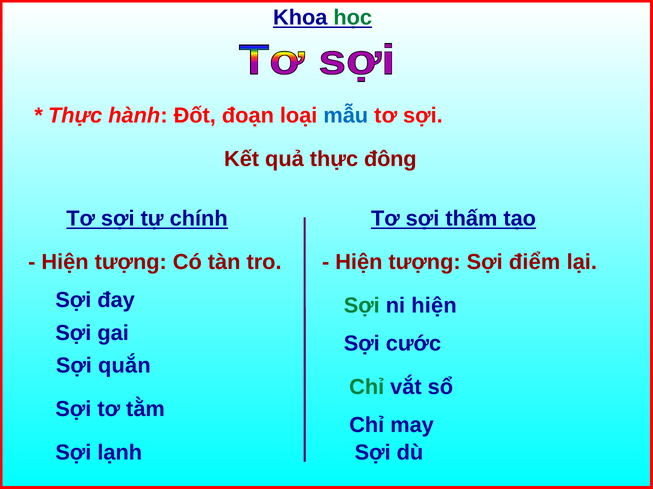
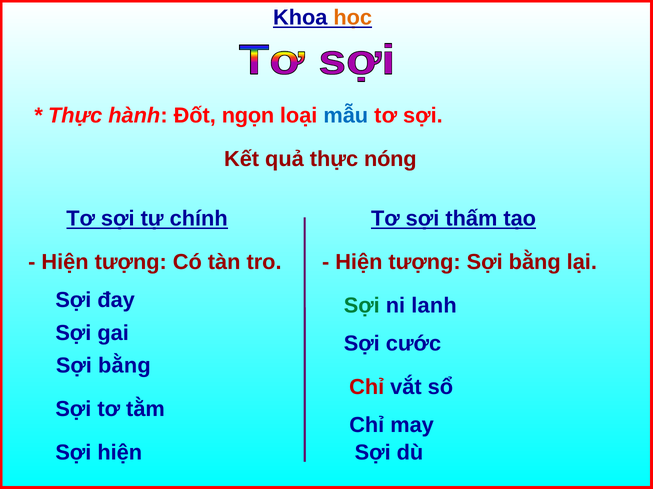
học colour: green -> orange
đoạn: đoạn -> ngọn
đông: đông -> nóng
tượng Sợi điểm: điểm -> bằng
ni hiện: hiện -> lanh
quắn at (124, 366): quắn -> bằng
Chỉ at (367, 388) colour: green -> red
Sợi lạnh: lạnh -> hiện
